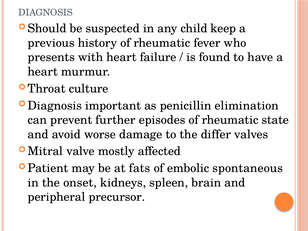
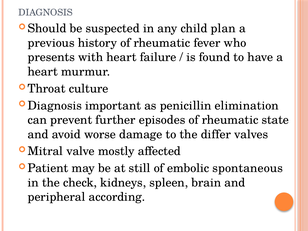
keep: keep -> plan
fats: fats -> still
onset: onset -> check
precursor: precursor -> according
